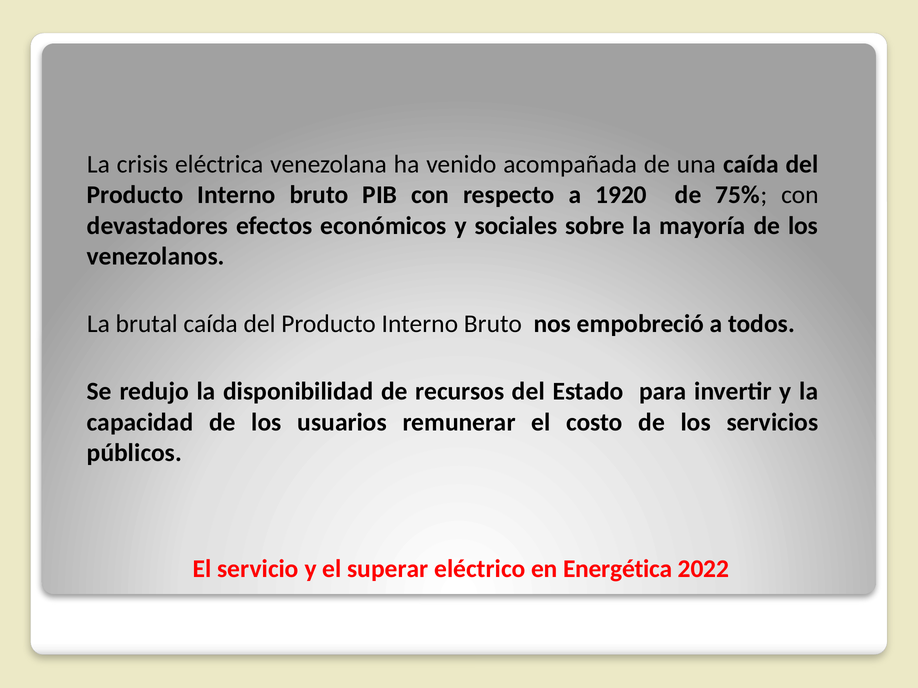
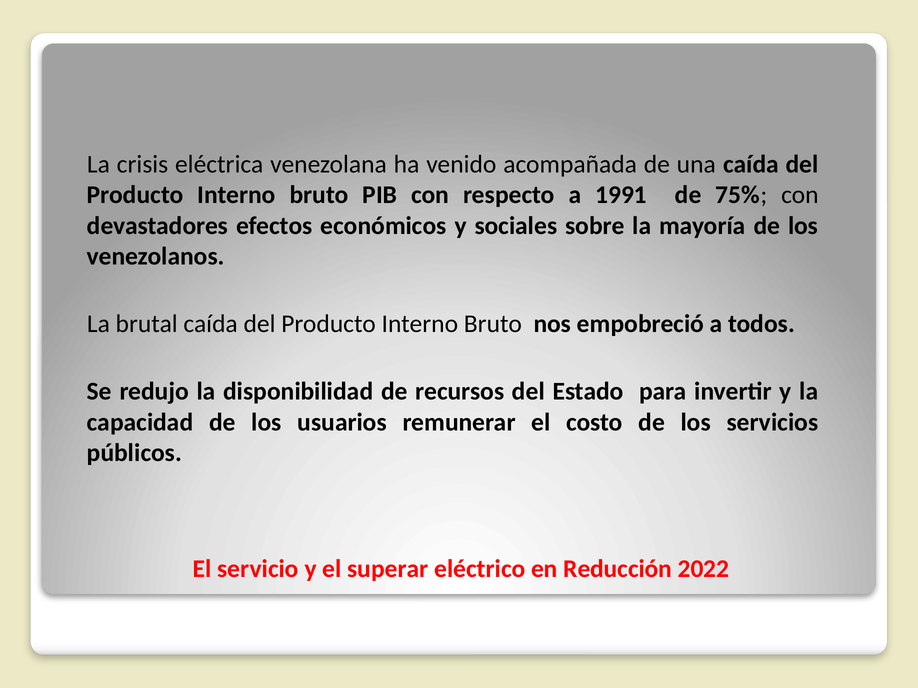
1920: 1920 -> 1991
Energética: Energética -> Reducción
